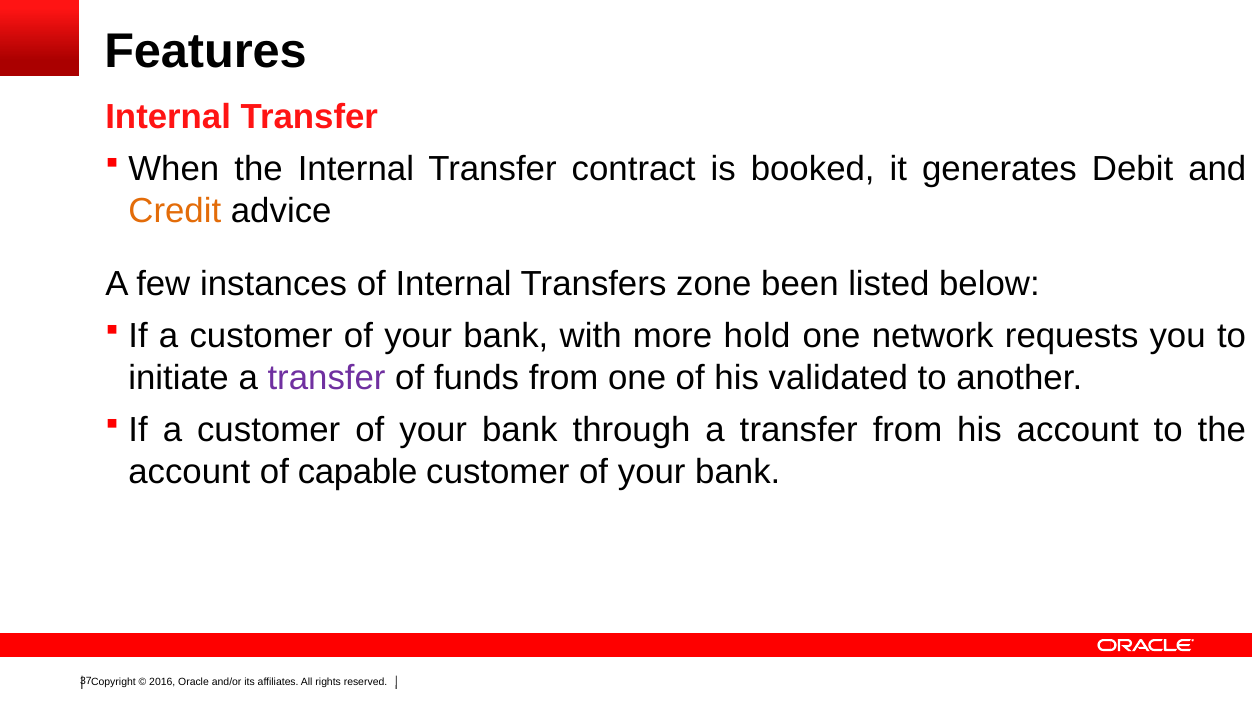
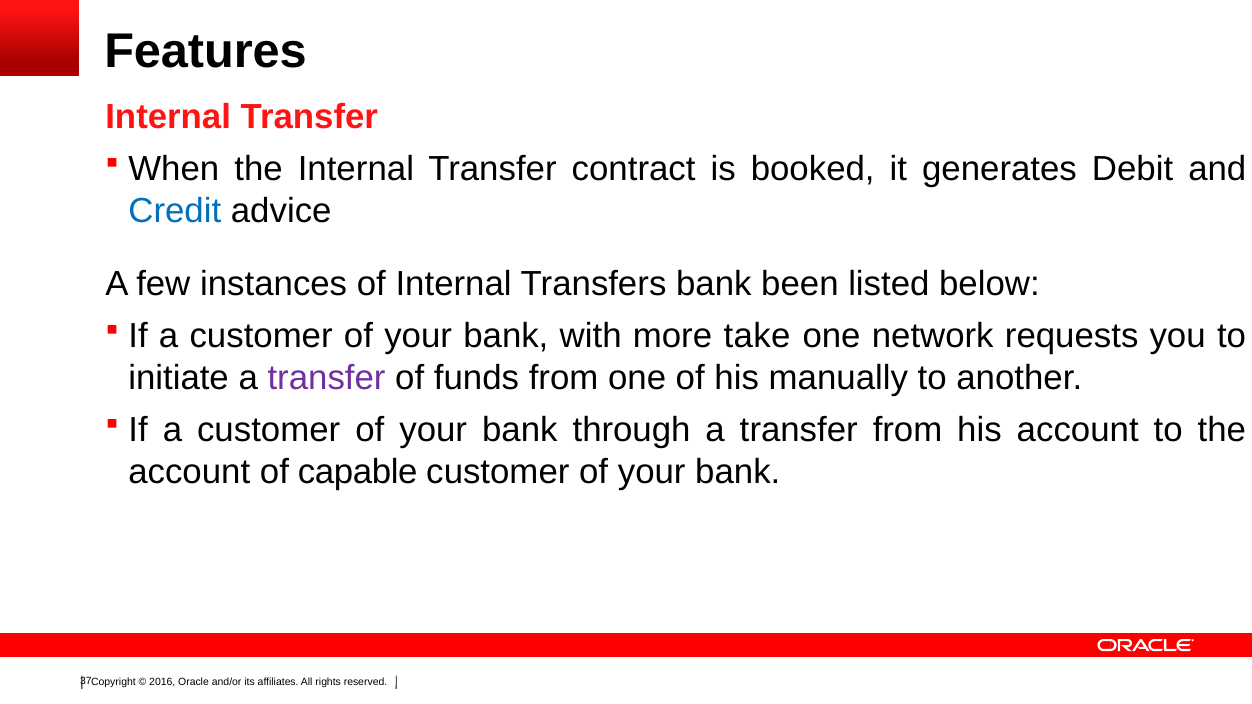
Credit colour: orange -> blue
Transfers zone: zone -> bank
hold: hold -> take
validated: validated -> manually
